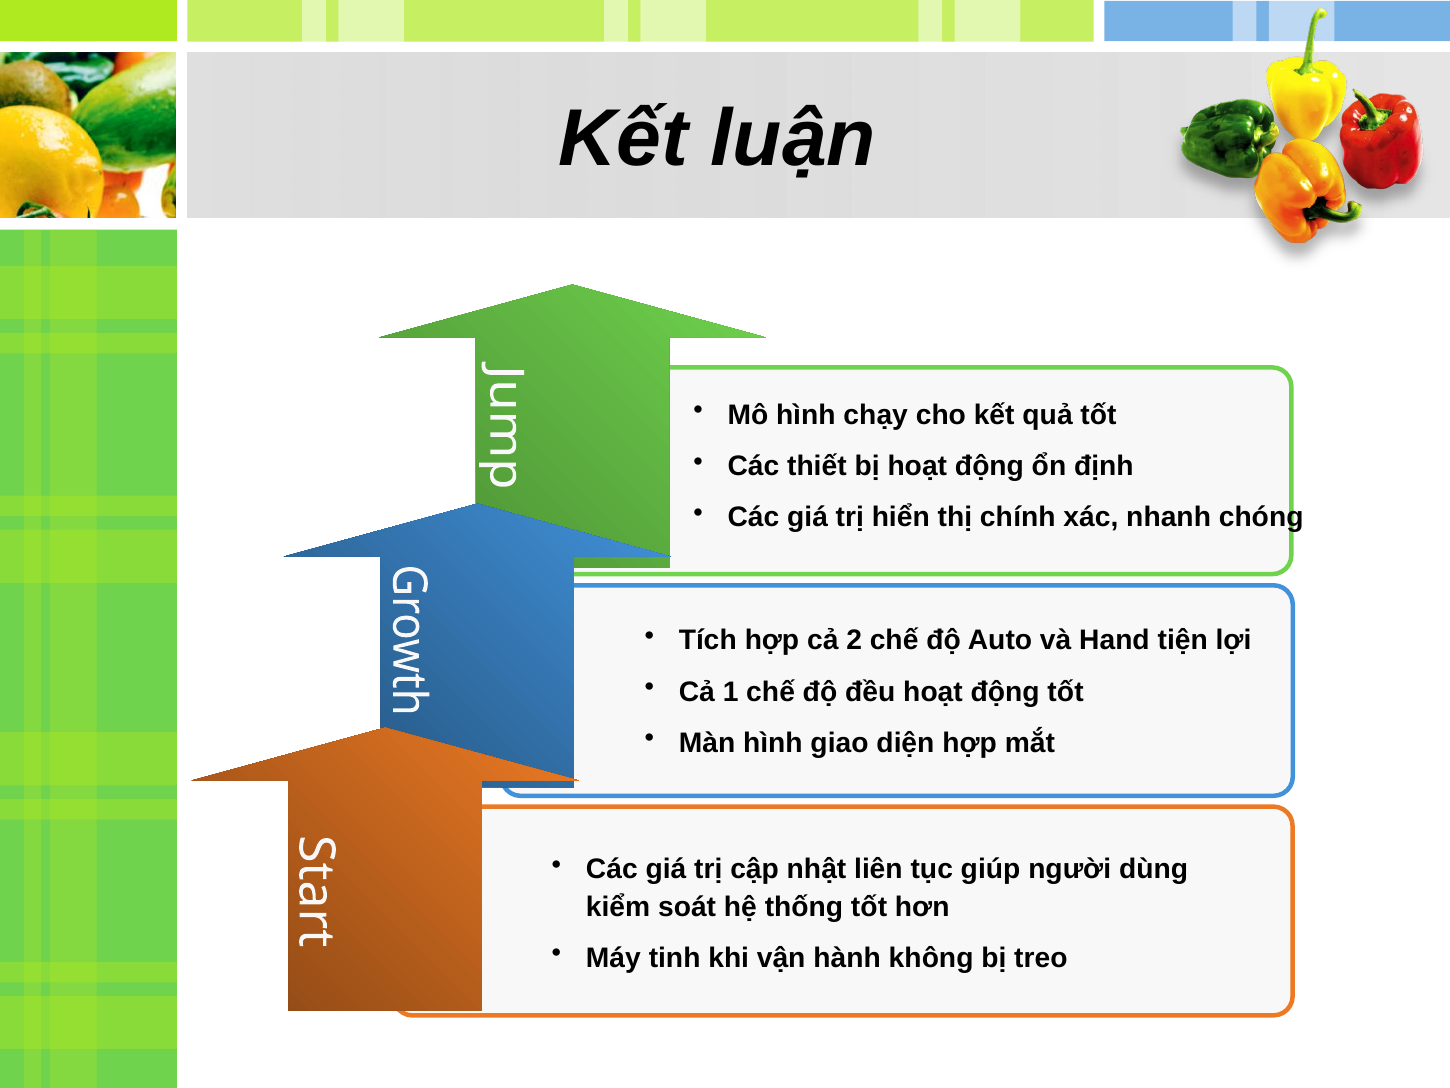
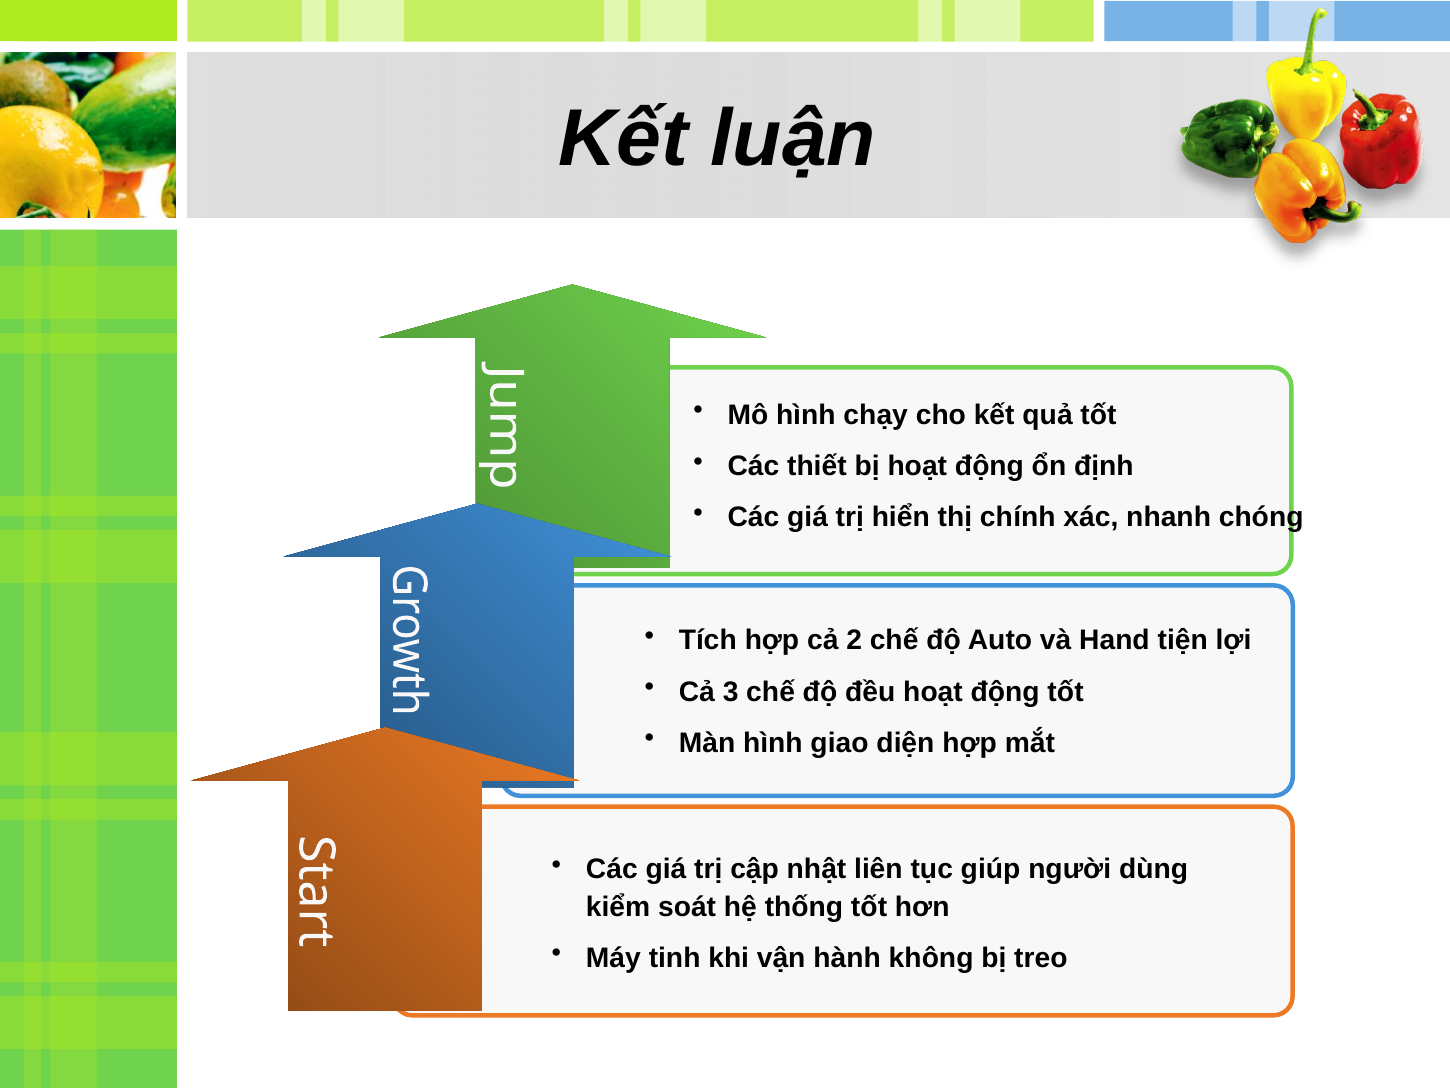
1: 1 -> 3
